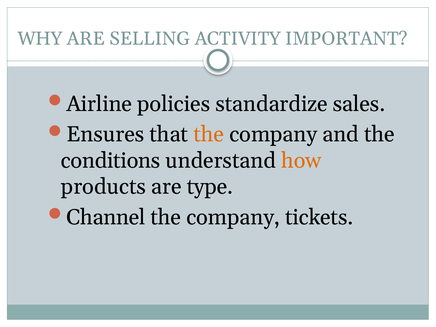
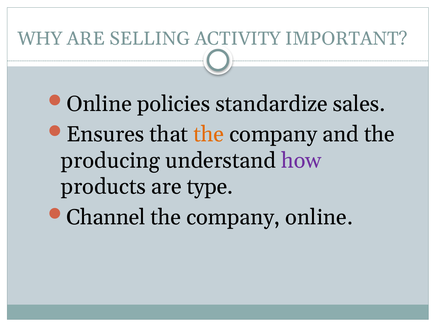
Airline at (99, 104): Airline -> Online
conditions: conditions -> producing
how colour: orange -> purple
company tickets: tickets -> online
